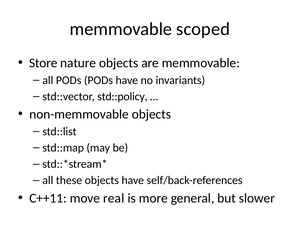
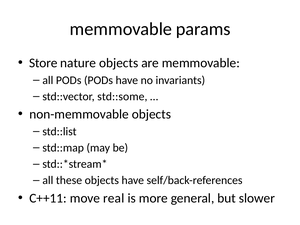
scoped: scoped -> params
std::policy: std::policy -> std::some
